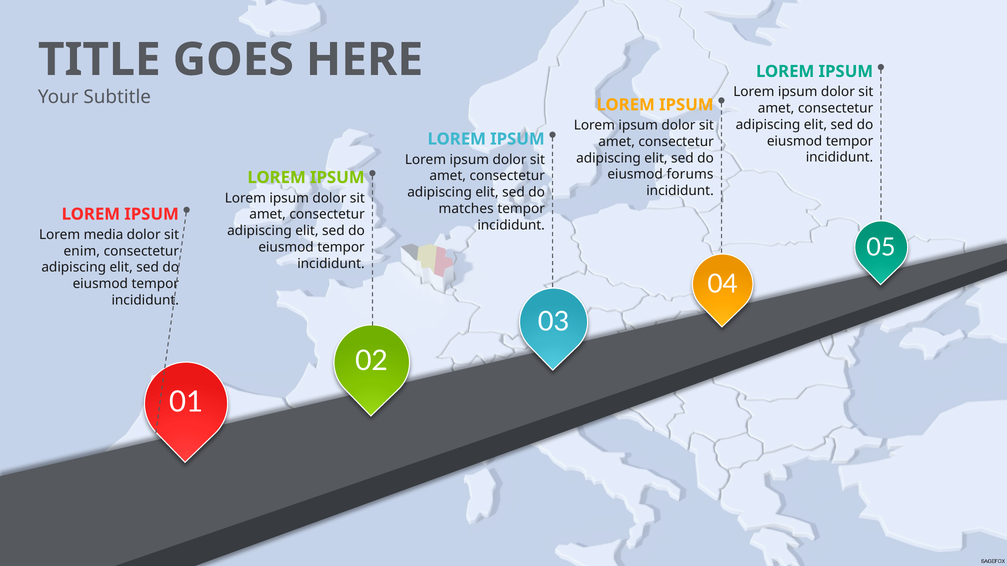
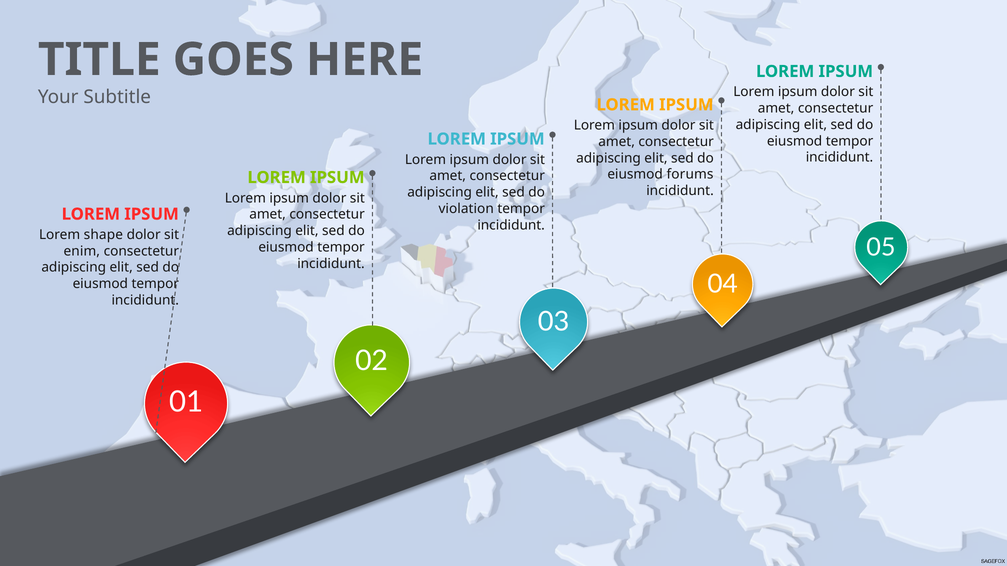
matches: matches -> violation
media: media -> shape
